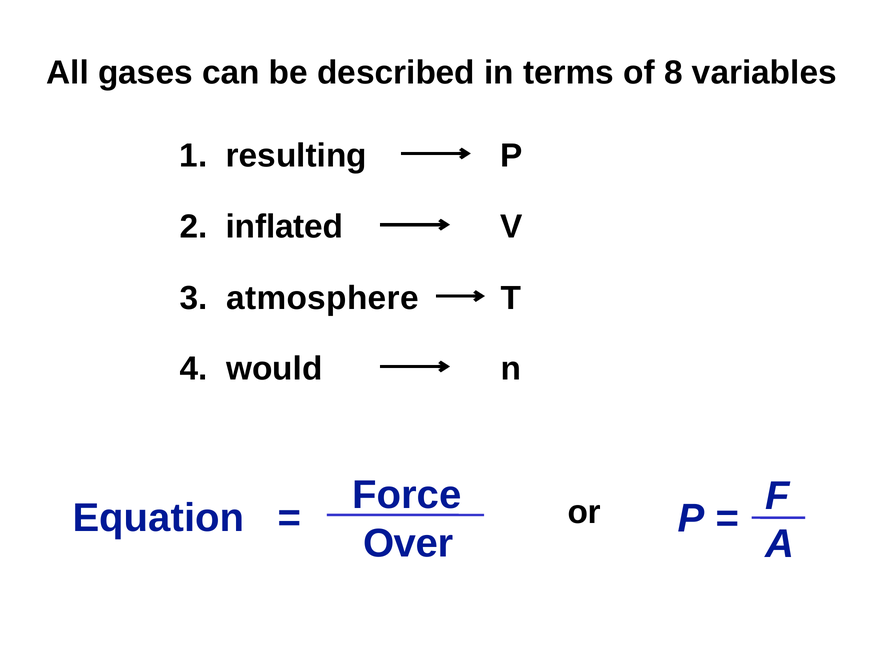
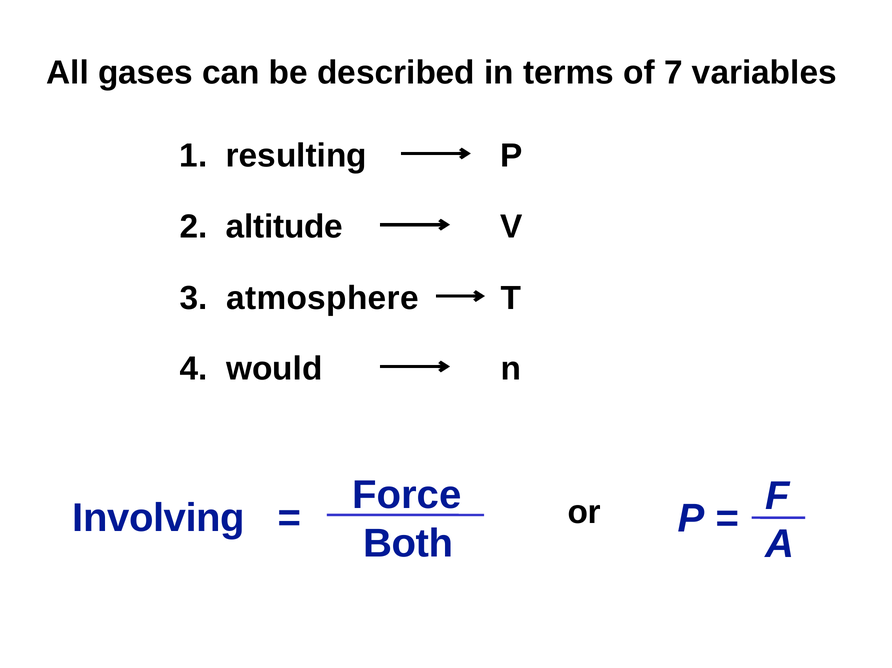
8: 8 -> 7
inflated: inflated -> altitude
Equation: Equation -> Involving
Over: Over -> Both
